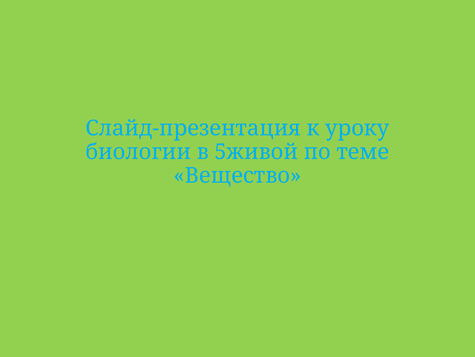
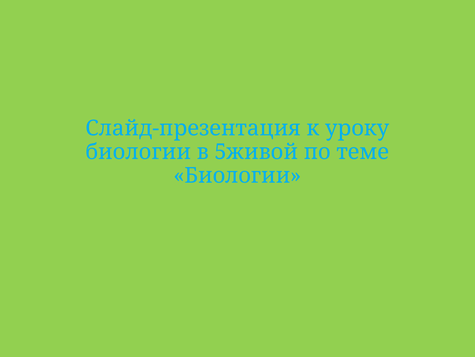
Вещество at (237, 175): Вещество -> Биологии
